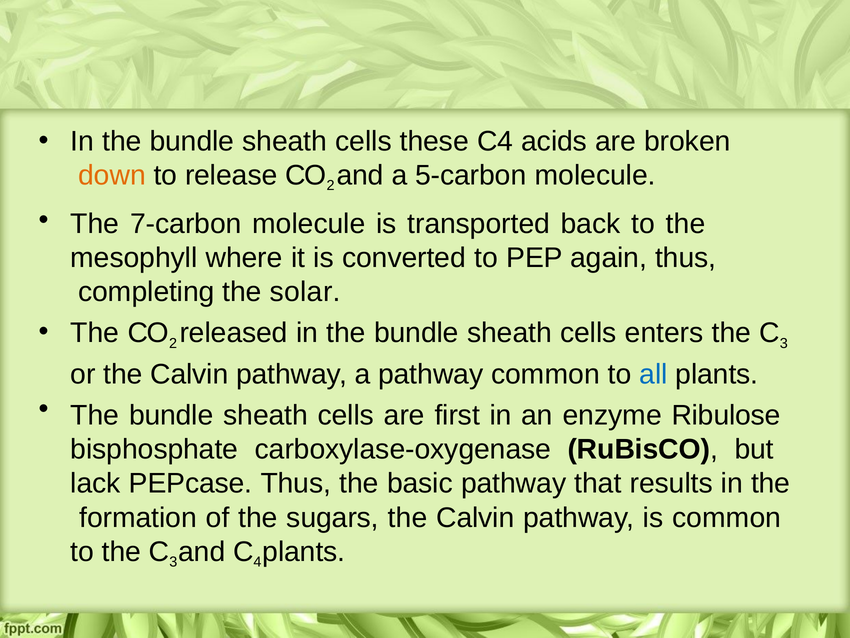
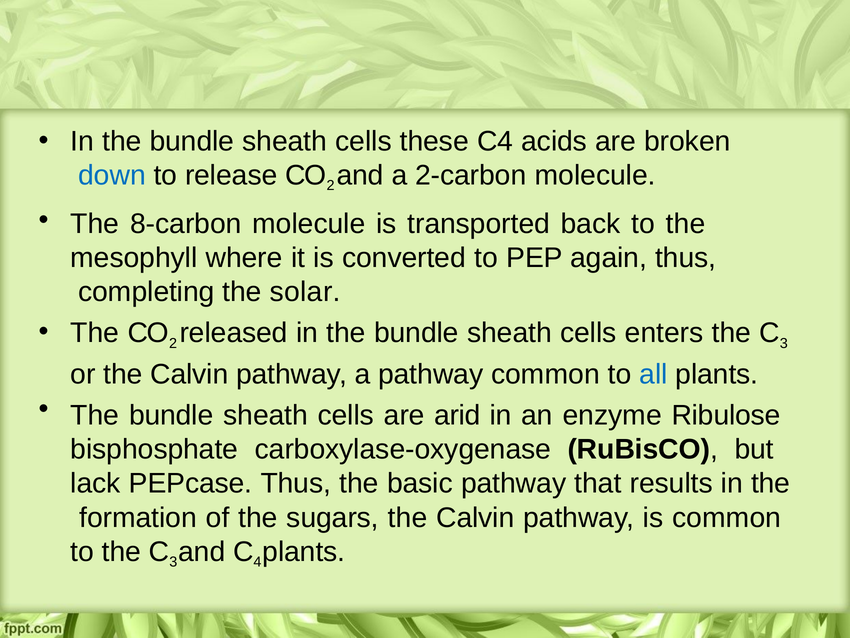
down colour: orange -> blue
5-carbon: 5-carbon -> 2-carbon
7-carbon: 7-carbon -> 8-carbon
first: first -> arid
